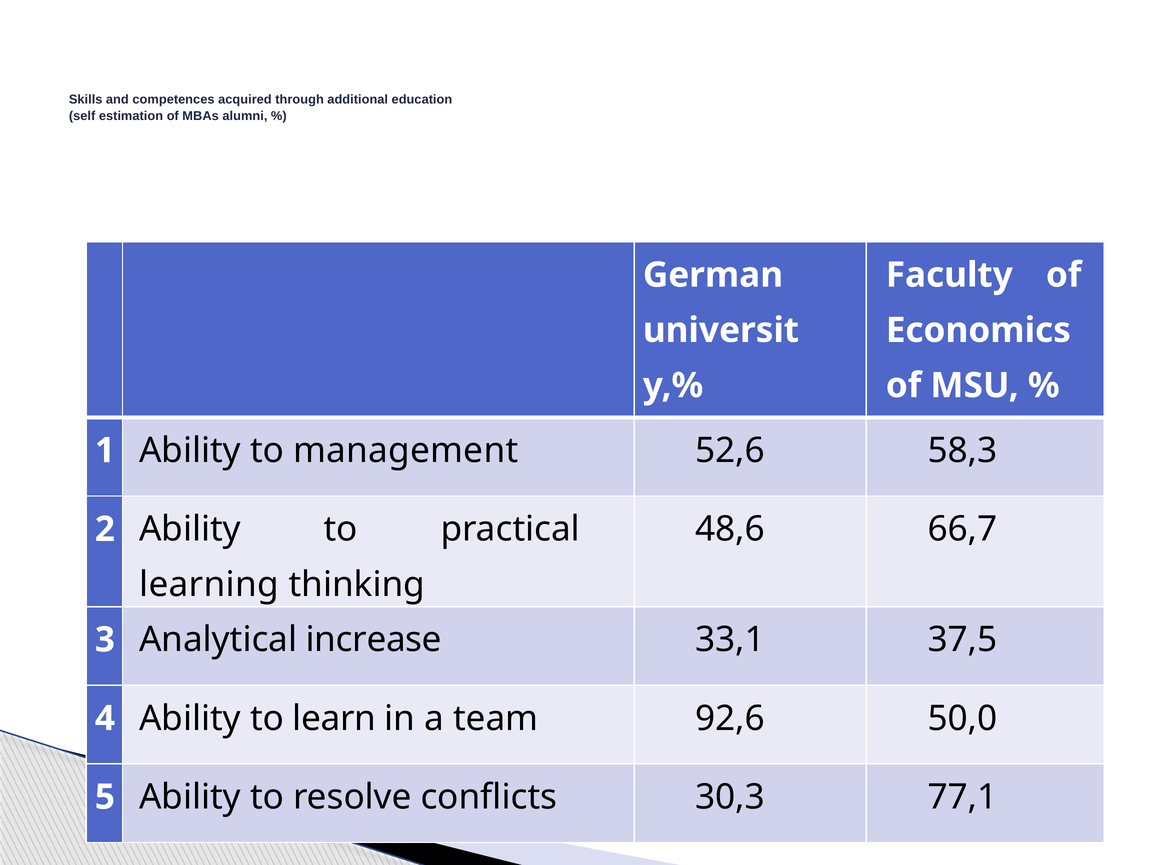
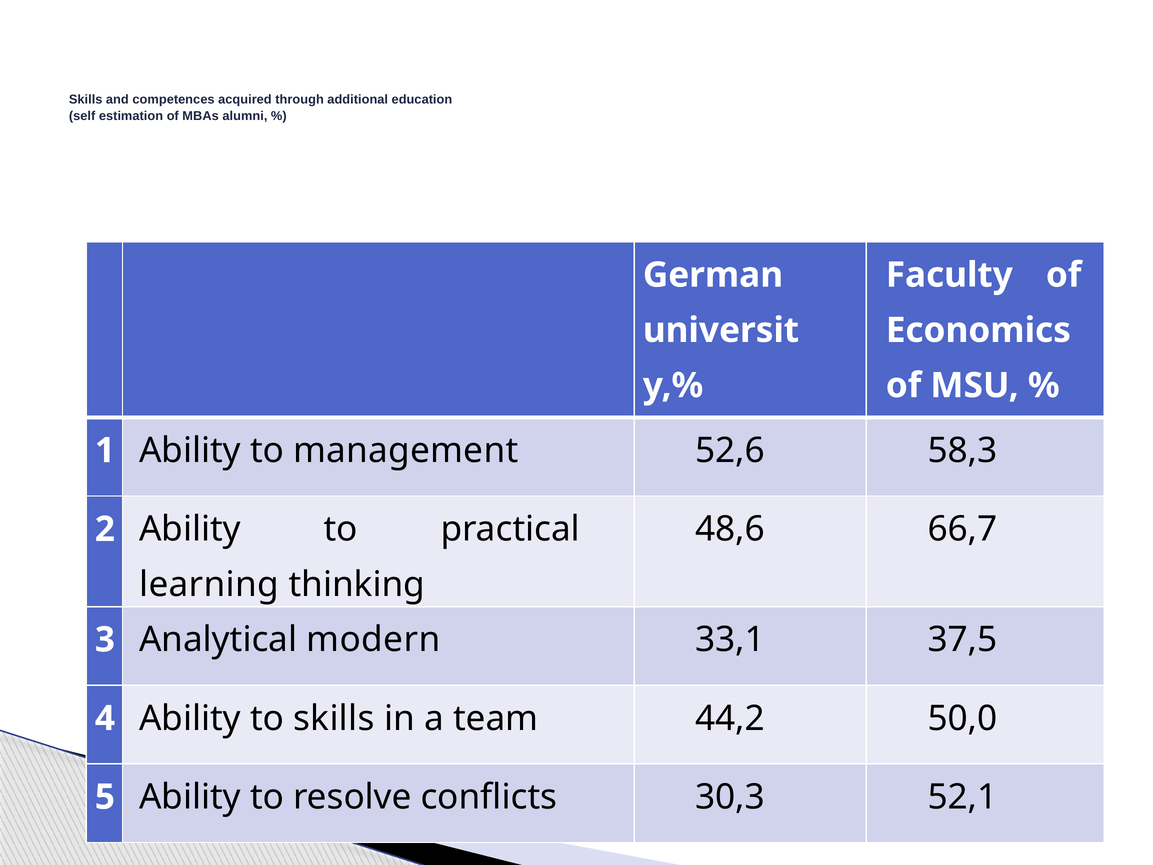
increase: increase -> modern
to learn: learn -> skills
92,6: 92,6 -> 44,2
77,1: 77,1 -> 52,1
